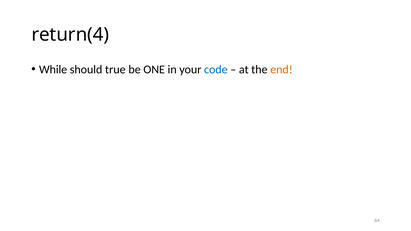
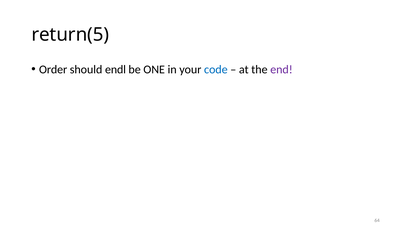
return(4: return(4 -> return(5
While: While -> Order
true: true -> endl
end colour: orange -> purple
